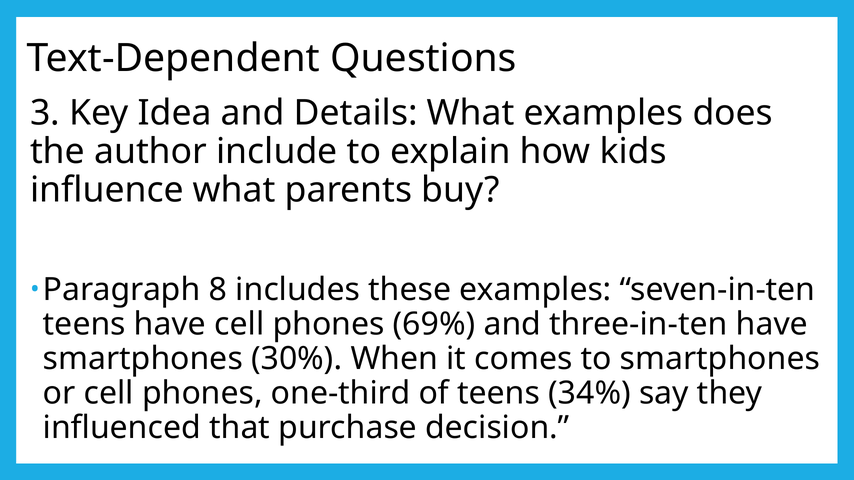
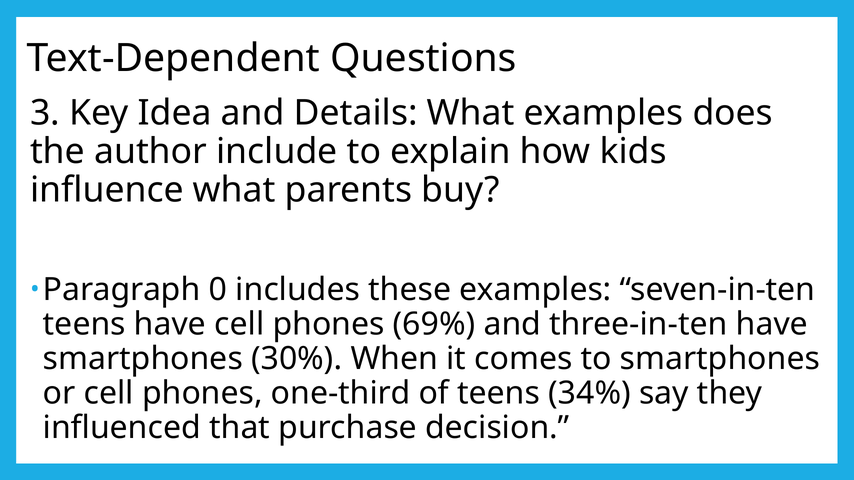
8: 8 -> 0
